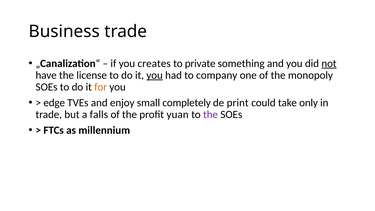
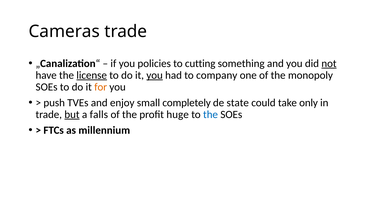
Business: Business -> Cameras
creates: creates -> policies
private: private -> cutting
license underline: none -> present
edge: edge -> push
print: print -> state
but underline: none -> present
yuan: yuan -> huge
the at (211, 114) colour: purple -> blue
